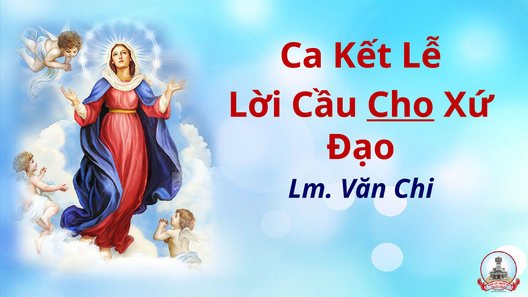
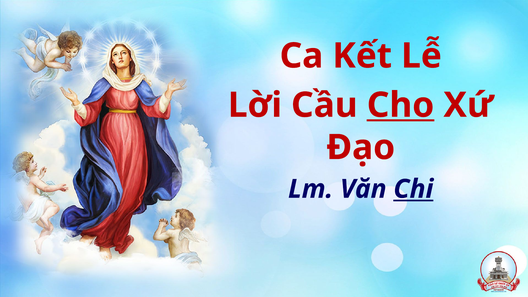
Chi underline: none -> present
